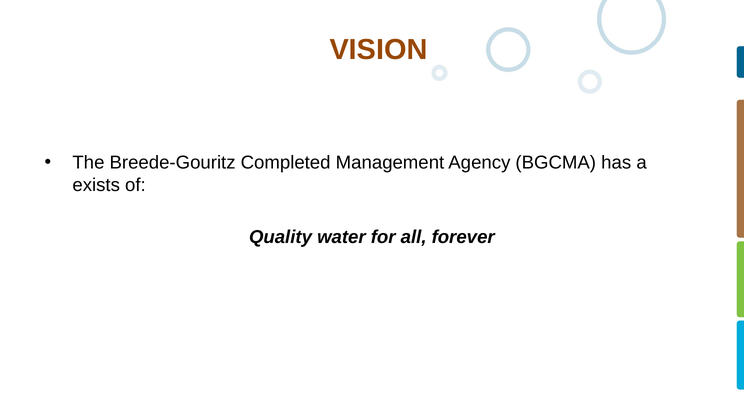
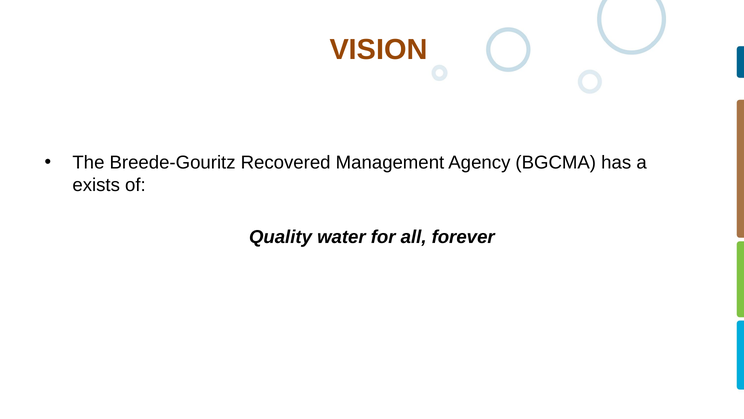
Completed: Completed -> Recovered
